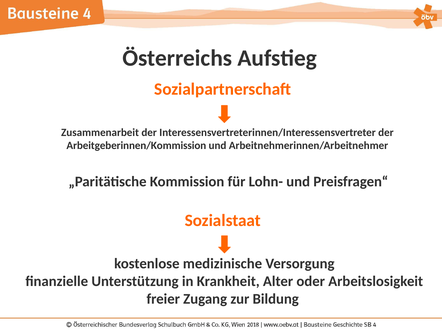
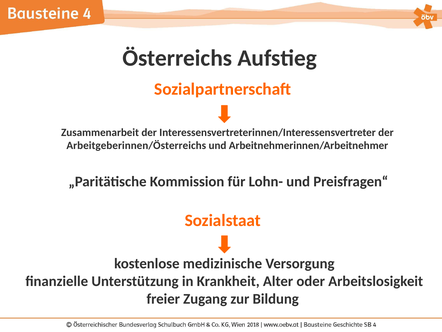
Arbeitgeberinnen/Kommission: Arbeitgeberinnen/Kommission -> Arbeitgeberinnen/Österreichs
